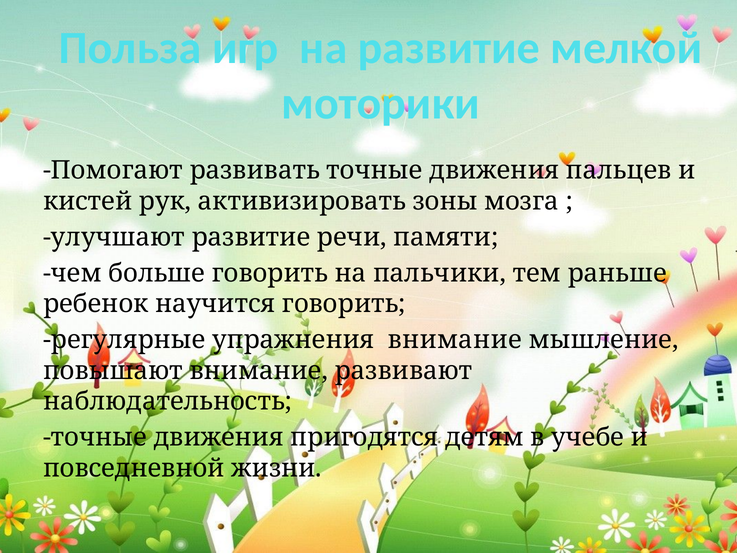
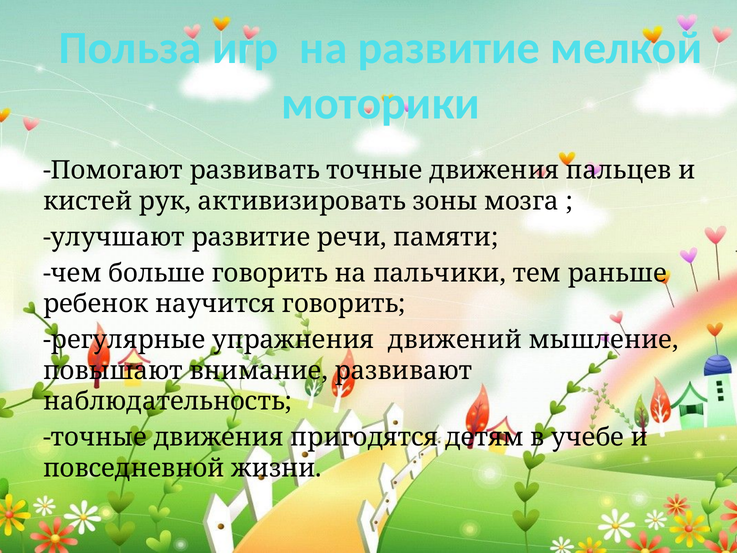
упражнения внимание: внимание -> движений
